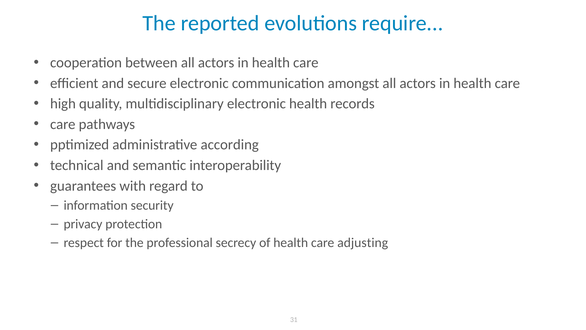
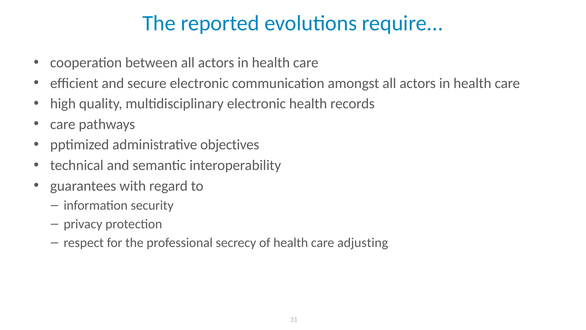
according: according -> objectives
